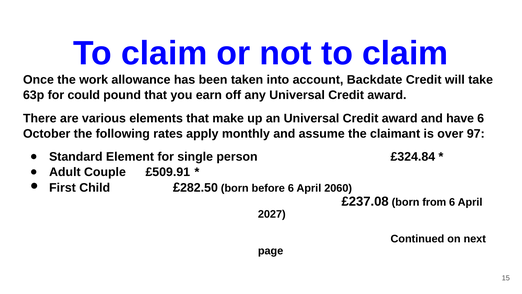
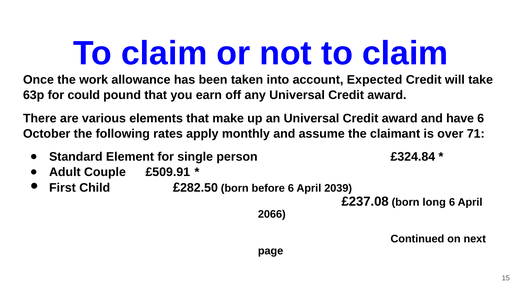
Backdate: Backdate -> Expected
97: 97 -> 71
2060: 2060 -> 2039
from: from -> long
2027: 2027 -> 2066
